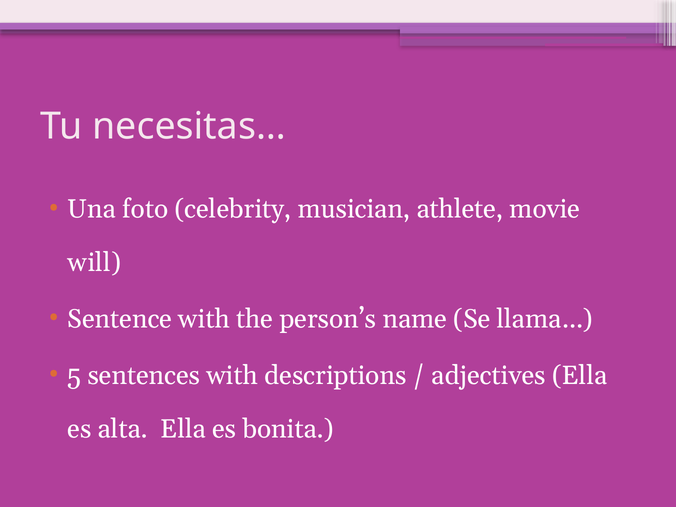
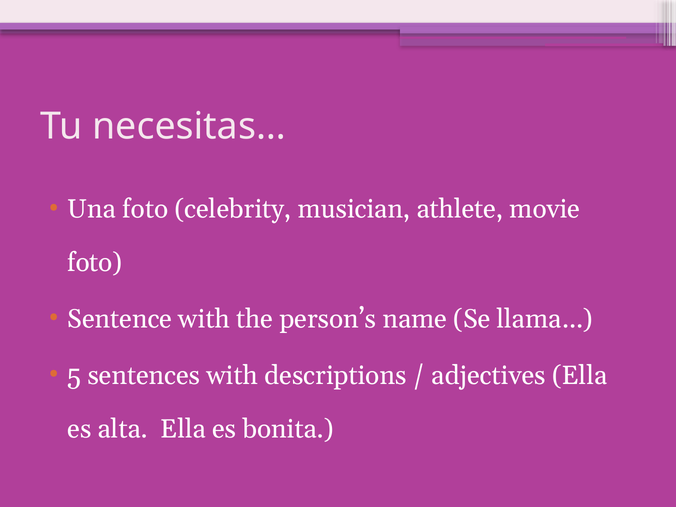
will at (94, 263): will -> foto
